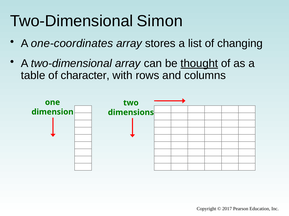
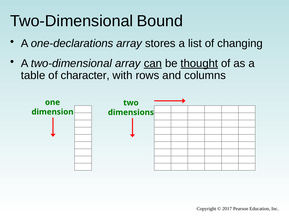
Simon: Simon -> Bound
one-coordinates: one-coordinates -> one-declarations
can underline: none -> present
